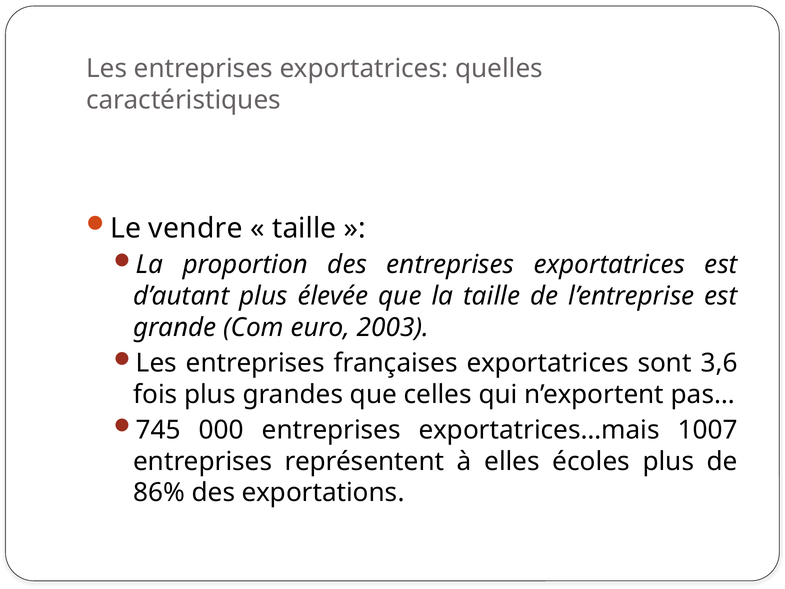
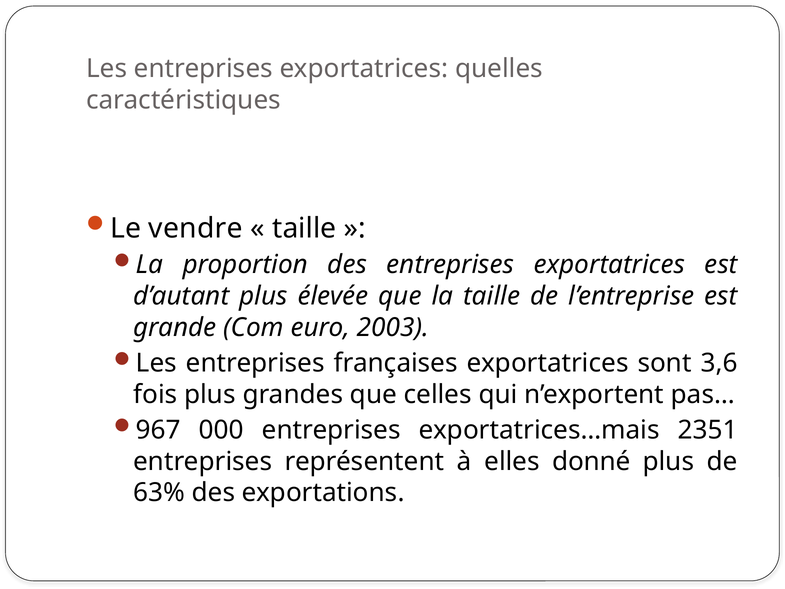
745: 745 -> 967
1007: 1007 -> 2351
écoles: écoles -> donné
86%: 86% -> 63%
